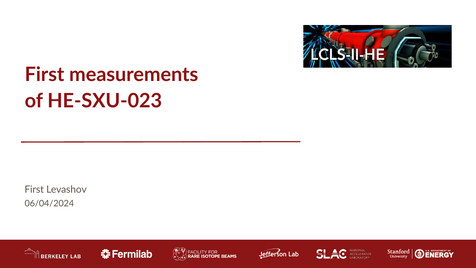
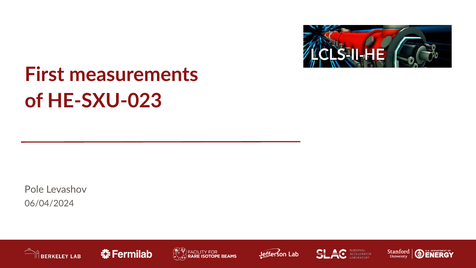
First at (34, 189): First -> Pole
